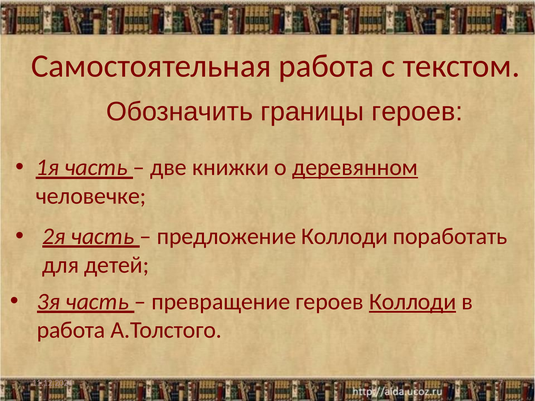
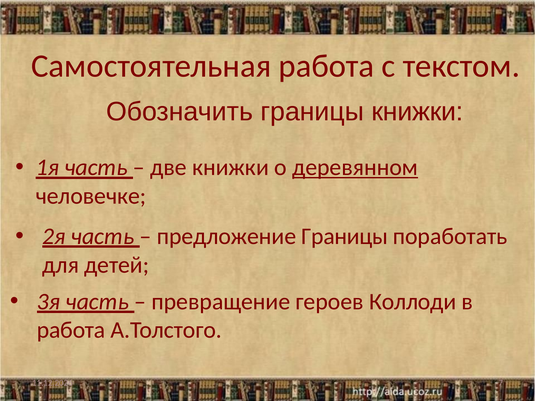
границы героев: героев -> книжки
предложение Коллоди: Коллоди -> Границы
Коллоди at (413, 302) underline: present -> none
